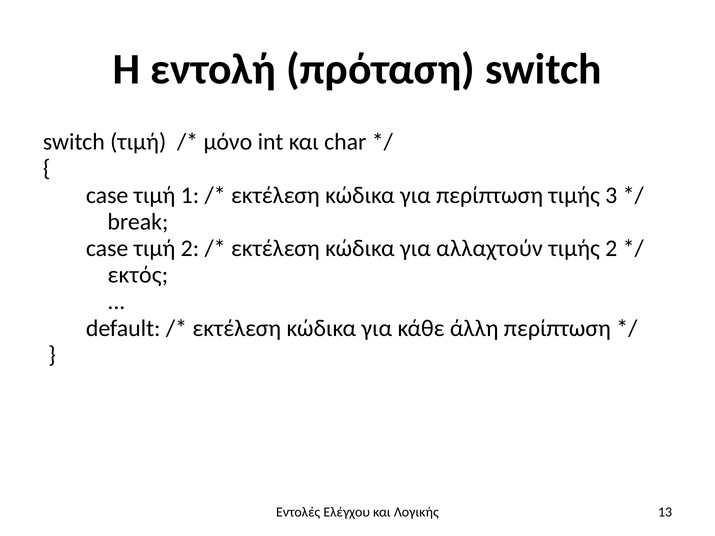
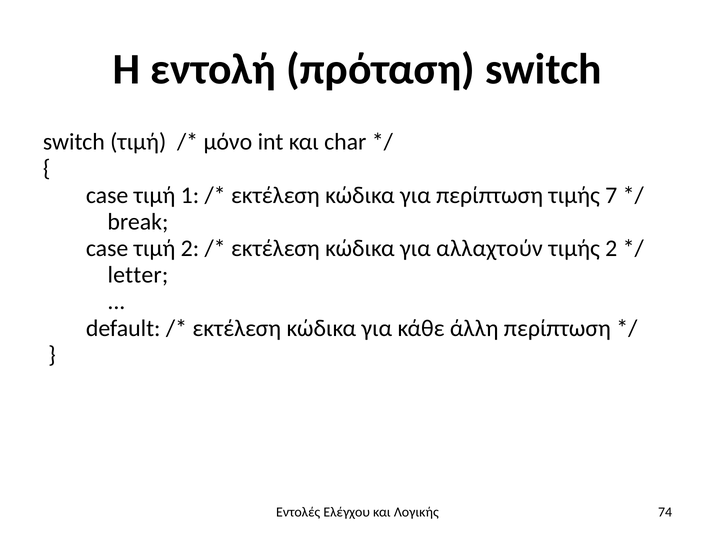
3: 3 -> 7
εκτός: εκτός -> letter
13: 13 -> 74
